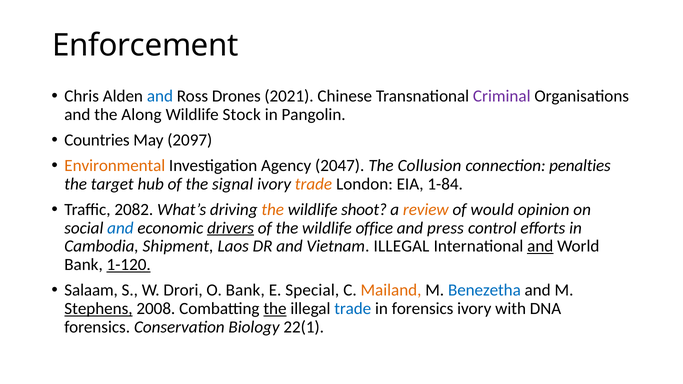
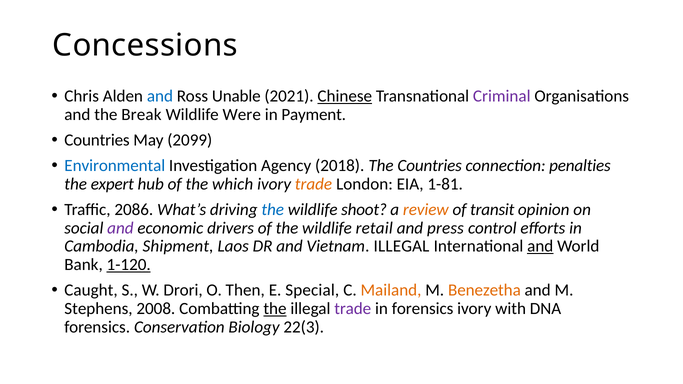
Enforcement: Enforcement -> Concessions
Drones: Drones -> Unable
Chinese underline: none -> present
Along: Along -> Break
Stock: Stock -> Were
Pangolin: Pangolin -> Payment
2097: 2097 -> 2099
Environmental colour: orange -> blue
2047: 2047 -> 2018
The Collusion: Collusion -> Countries
target: target -> expert
signal: signal -> which
1-84: 1-84 -> 1-81
2082: 2082 -> 2086
the at (273, 210) colour: orange -> blue
would: would -> transit
and at (120, 228) colour: blue -> purple
drivers underline: present -> none
office: office -> retail
Salaam: Salaam -> Caught
O Bank: Bank -> Then
Benezetha colour: blue -> orange
Stephens underline: present -> none
trade at (353, 309) colour: blue -> purple
22(1: 22(1 -> 22(3
